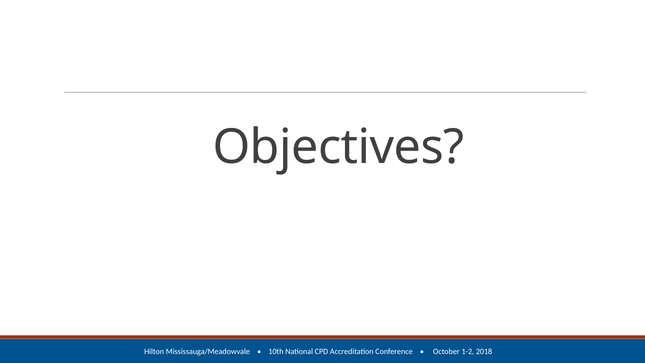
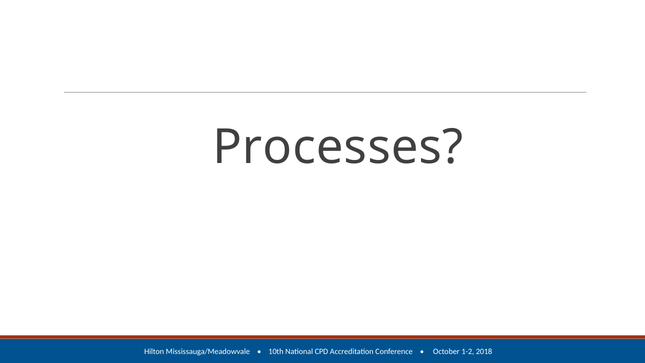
Objectives: Objectives -> Processes
